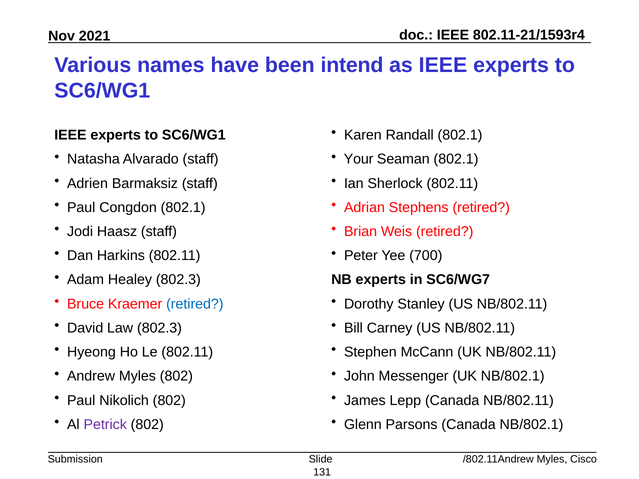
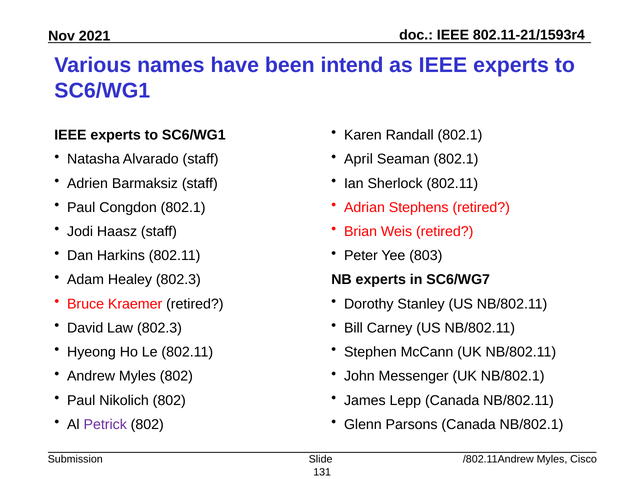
Your: Your -> April
700: 700 -> 803
retired at (195, 304) colour: blue -> black
